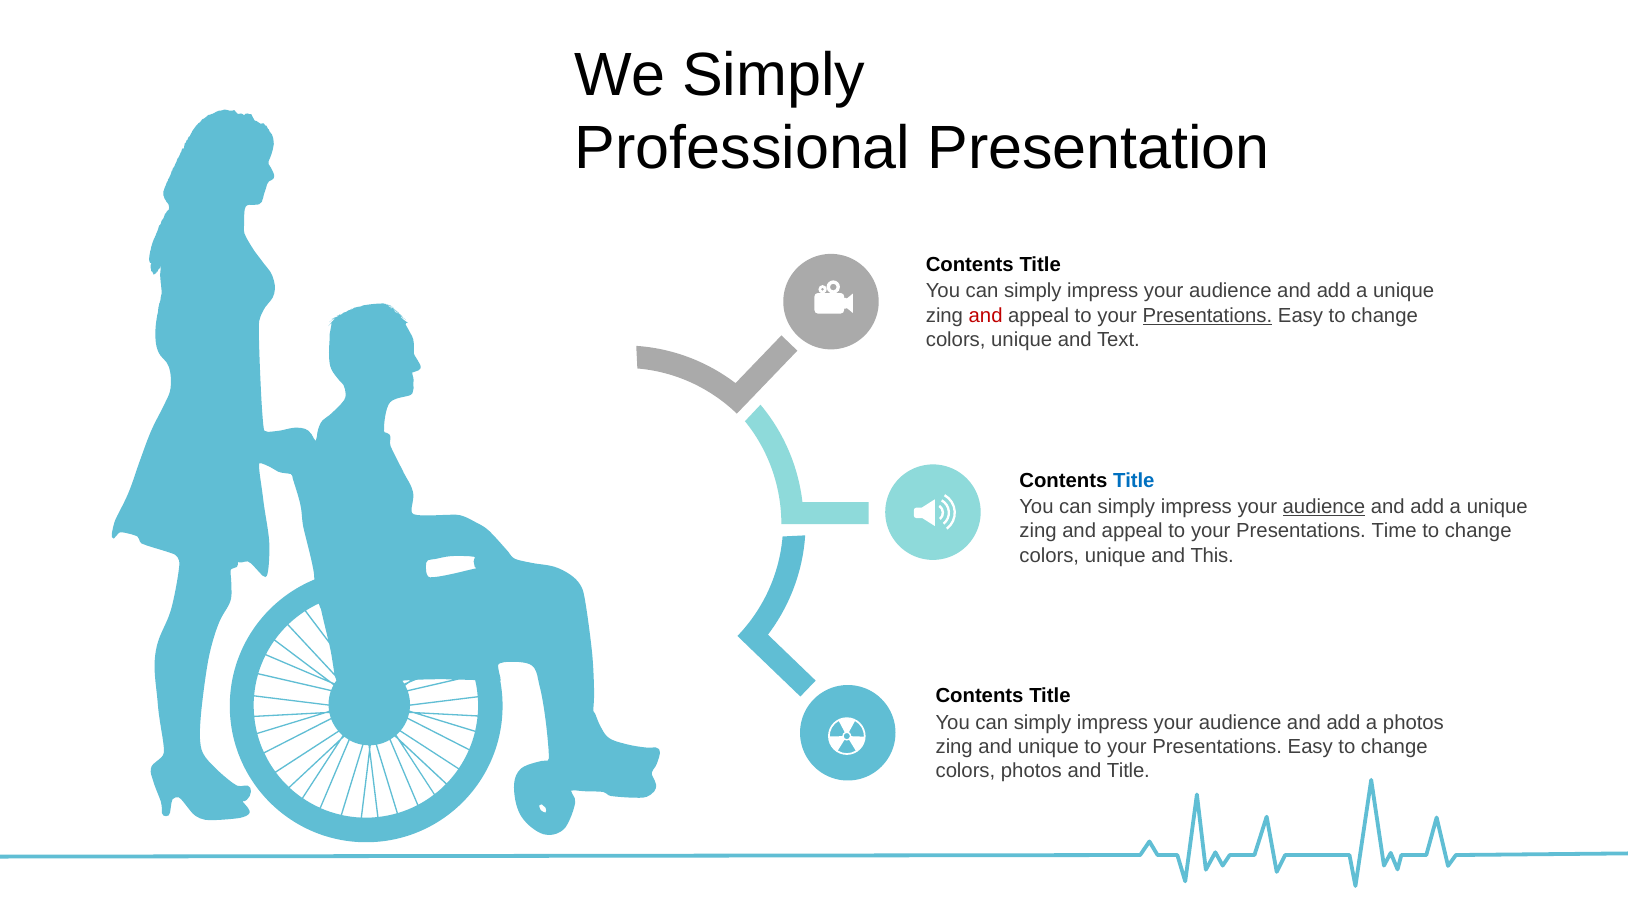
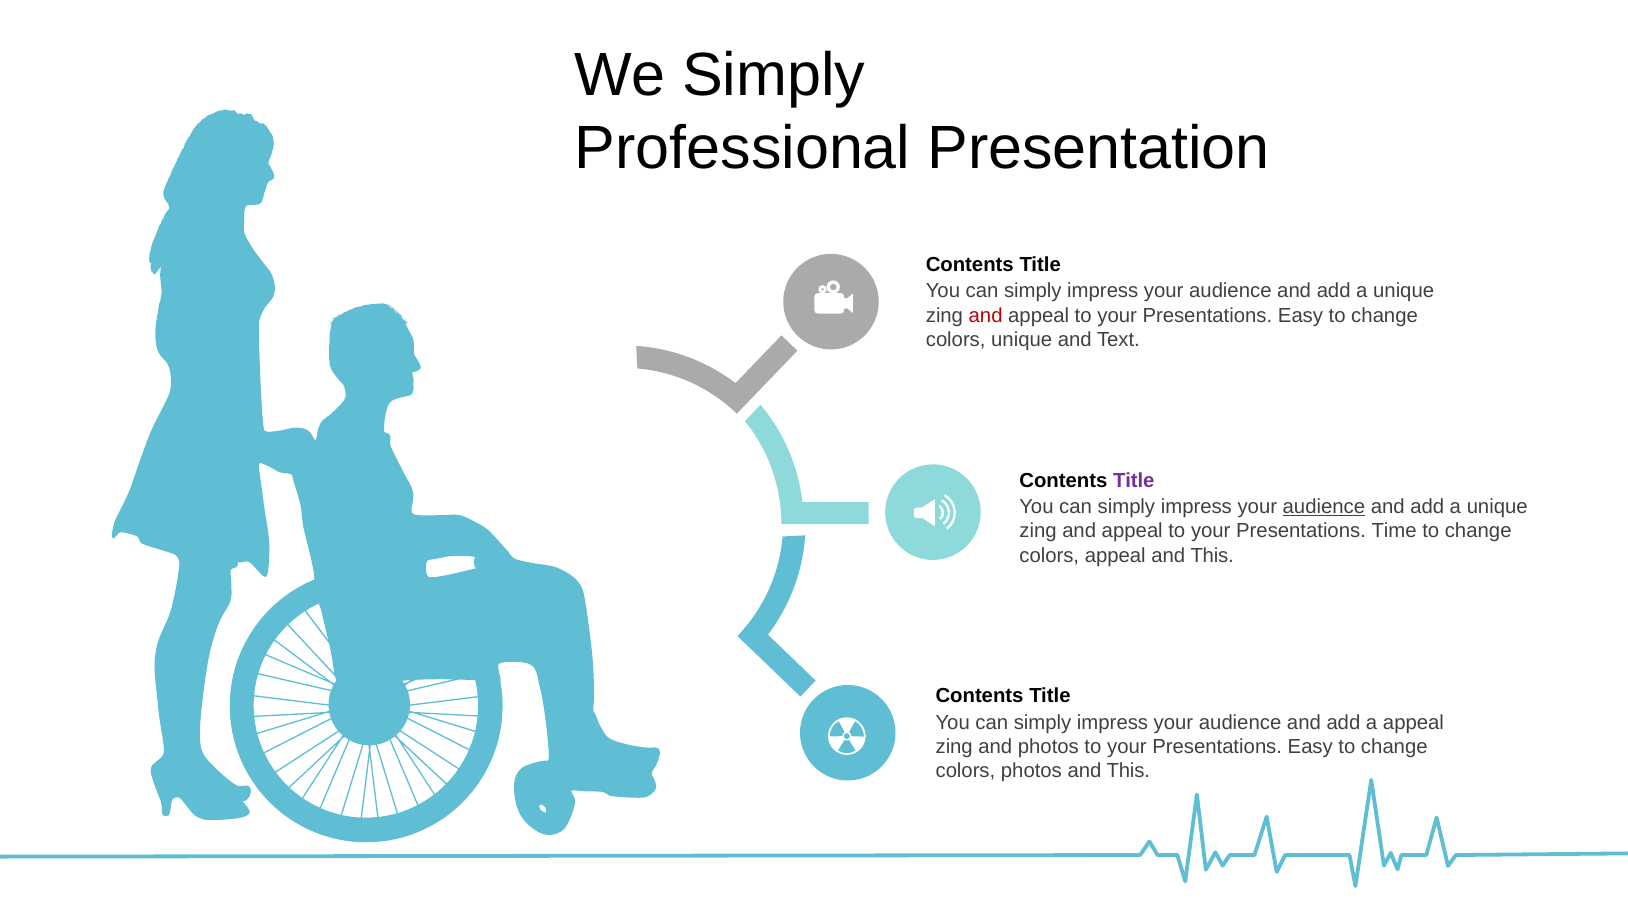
Presentations at (1207, 316) underline: present -> none
Title at (1134, 480) colour: blue -> purple
unique at (1115, 555): unique -> appeal
a photos: photos -> appeal
and unique: unique -> photos
photos and Title: Title -> This
